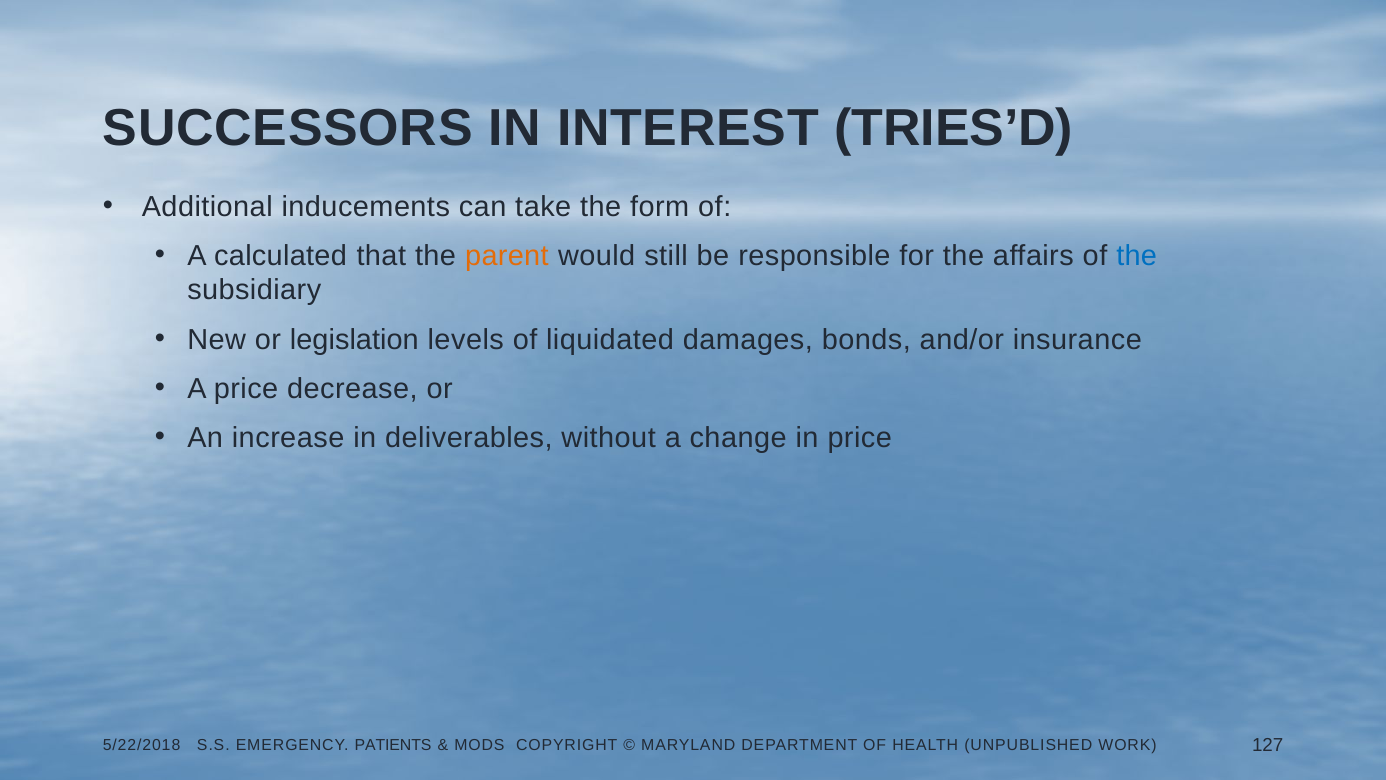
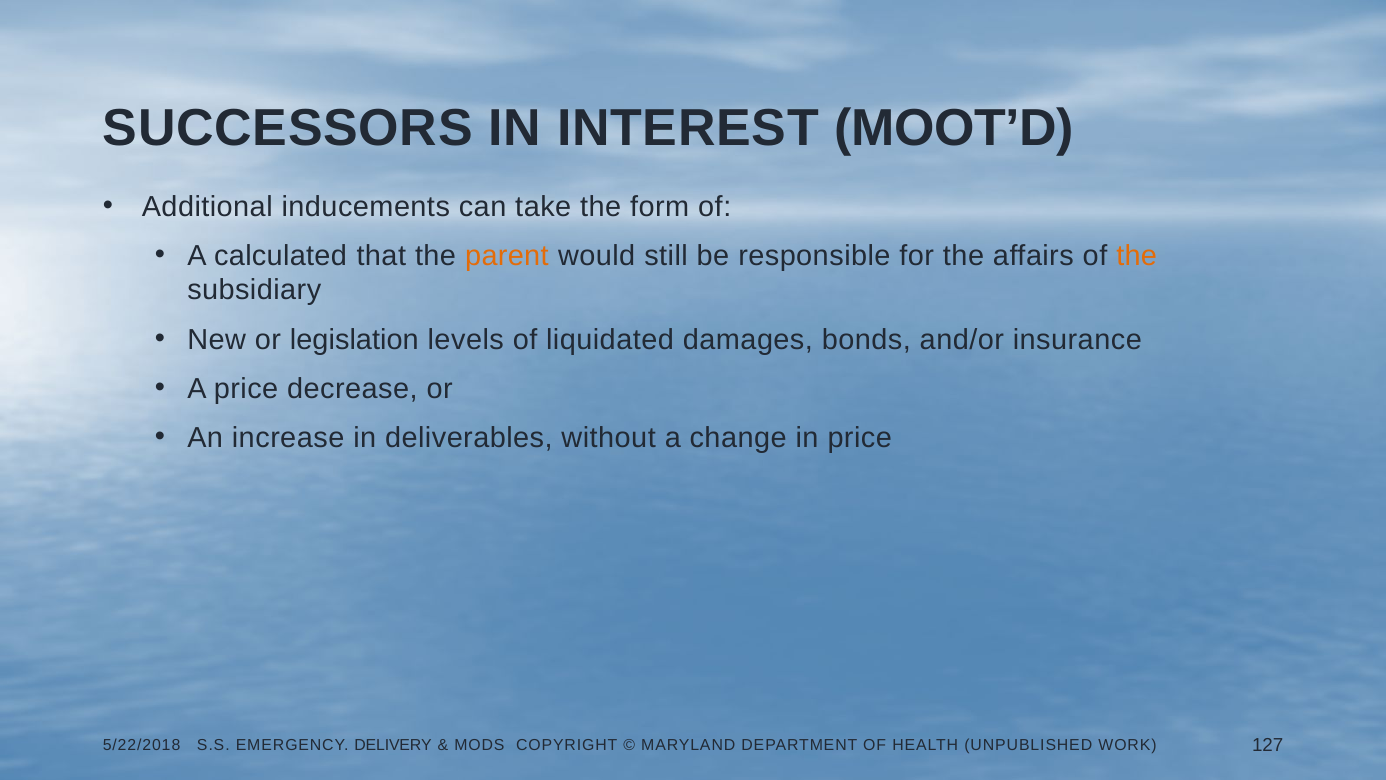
TRIES’D: TRIES’D -> MOOT’D
the at (1137, 256) colour: blue -> orange
PATIENTS: PATIENTS -> DELIVERY
